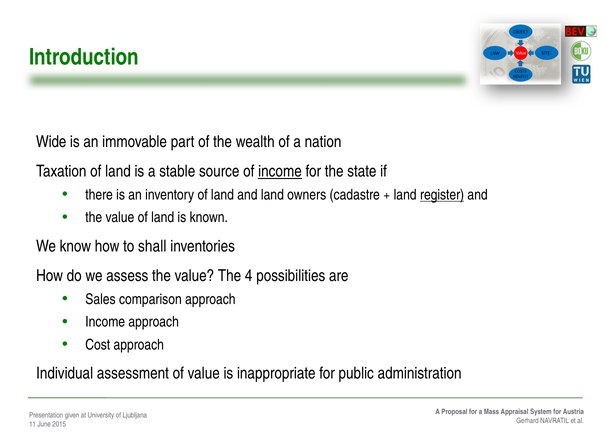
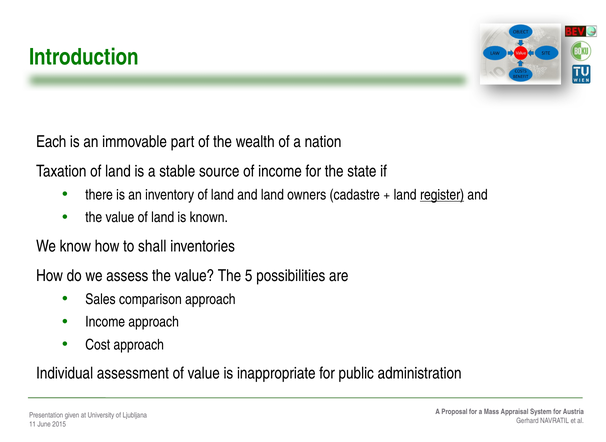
Wide: Wide -> Each
income at (280, 172) underline: present -> none
4: 4 -> 5
